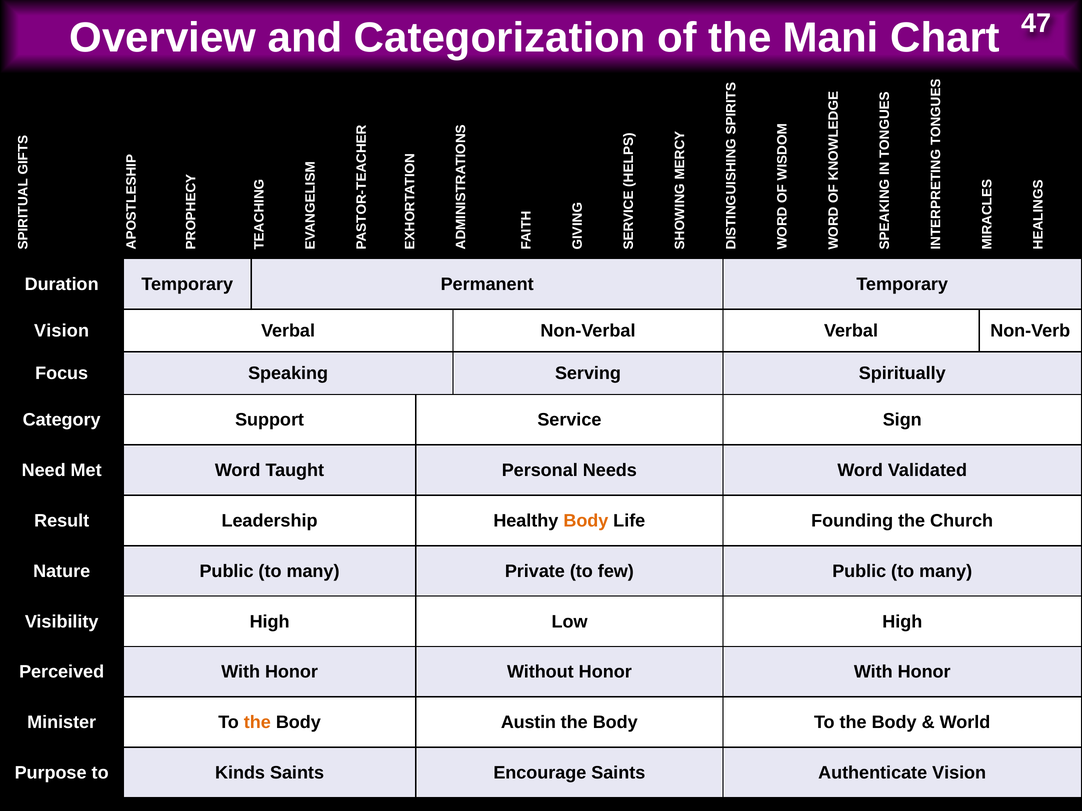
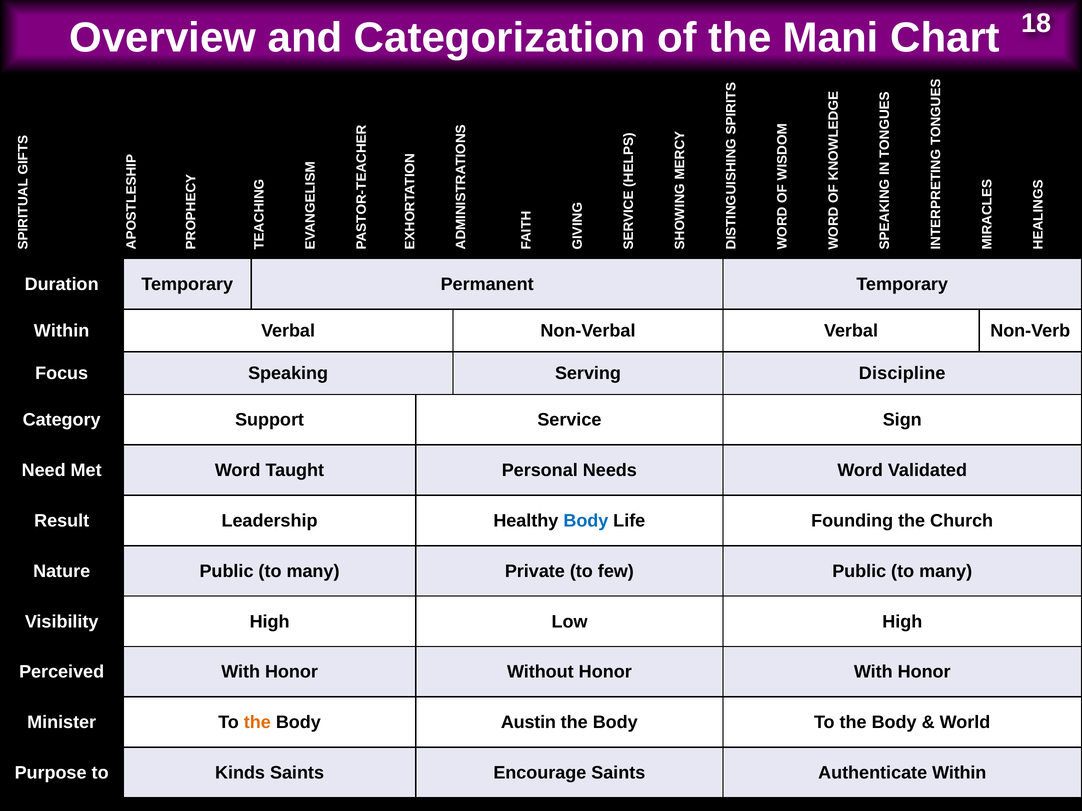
47: 47 -> 18
Vision at (62, 331): Vision -> Within
Spiritually: Spiritually -> Discipline
Body at (586, 521) colour: orange -> blue
Authenticate Vision: Vision -> Within
